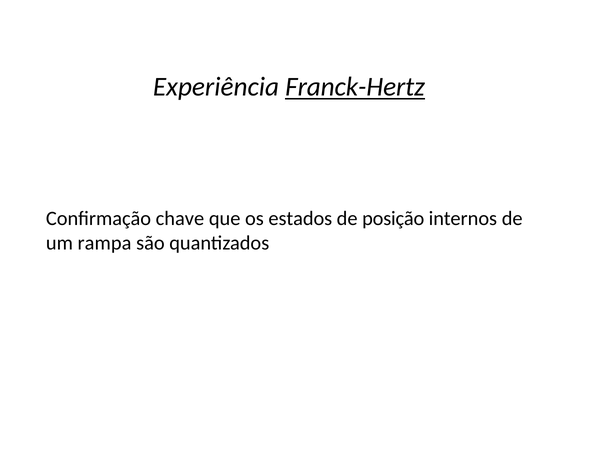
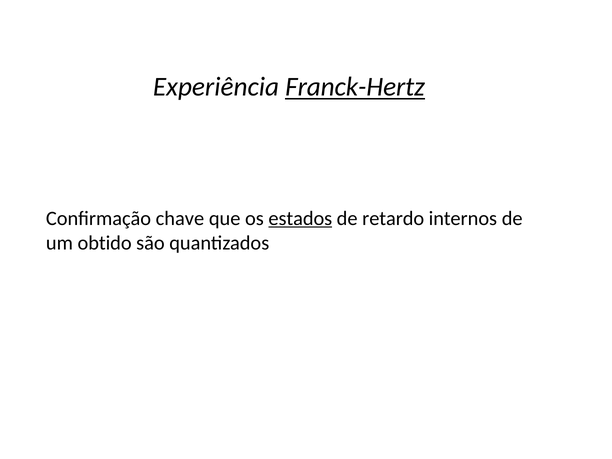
estados underline: none -> present
posição: posição -> retardo
rampa: rampa -> obtido
